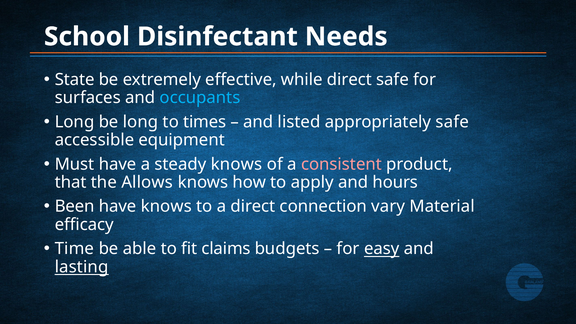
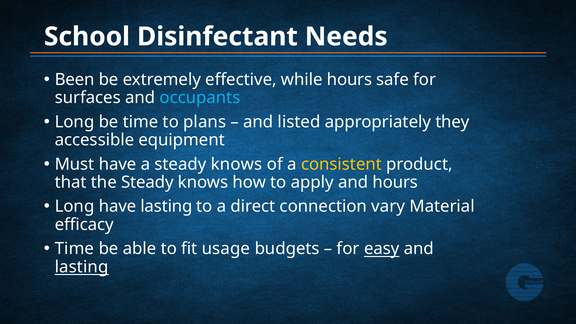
State: State -> Been
while direct: direct -> hours
be long: long -> time
times: times -> plans
appropriately safe: safe -> they
consistent colour: pink -> yellow
the Allows: Allows -> Steady
Been at (75, 206): Been -> Long
have knows: knows -> lasting
claims: claims -> usage
